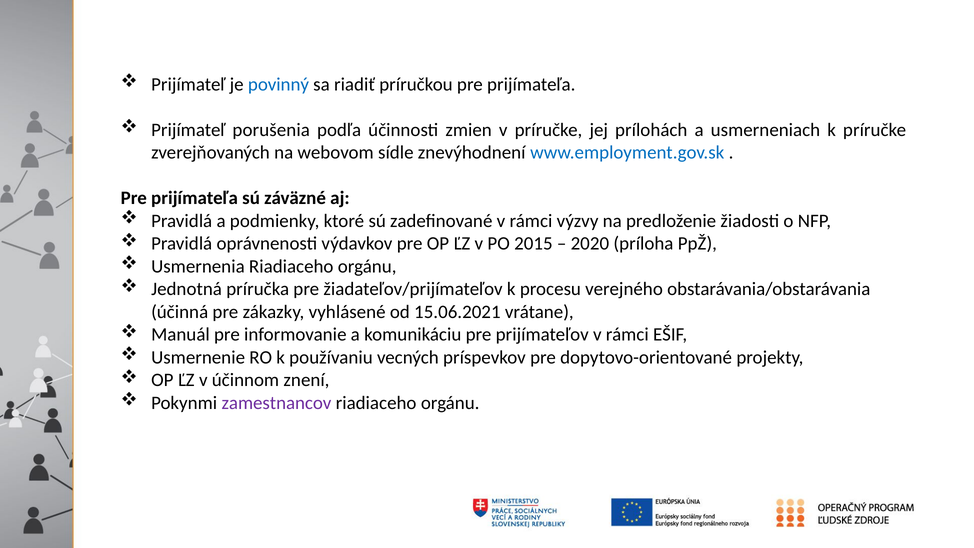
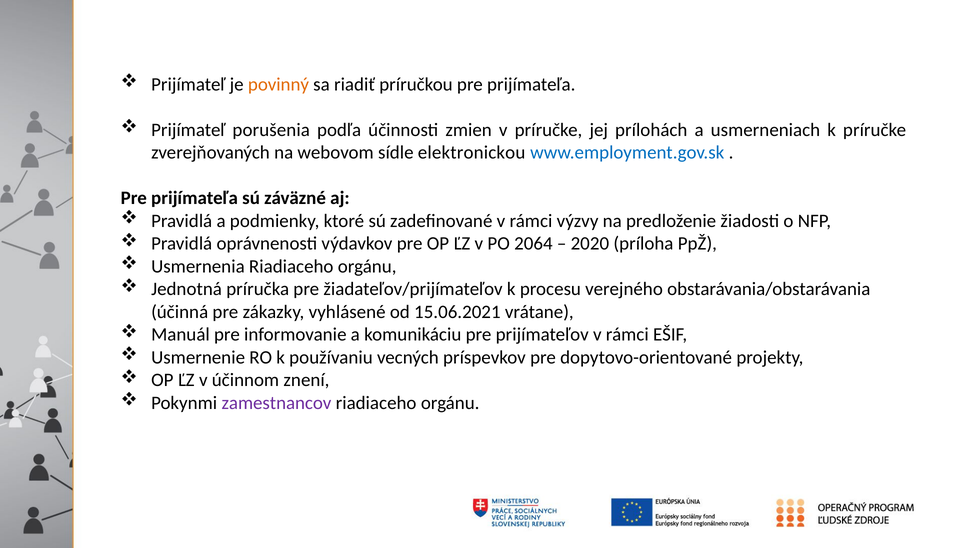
povinný colour: blue -> orange
znevýhodnení: znevýhodnení -> elektronickou
2015: 2015 -> 2064
